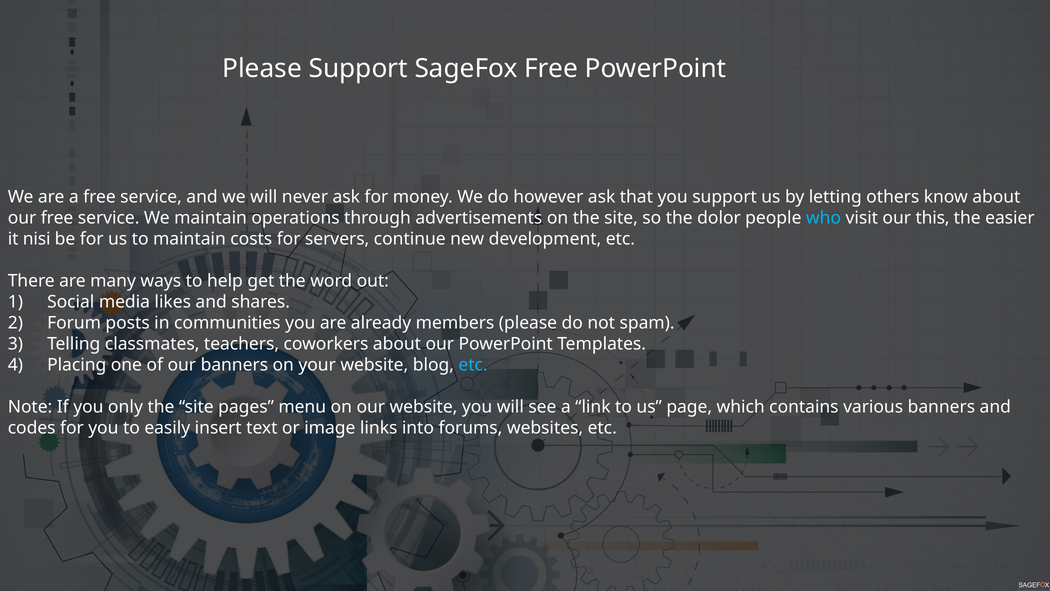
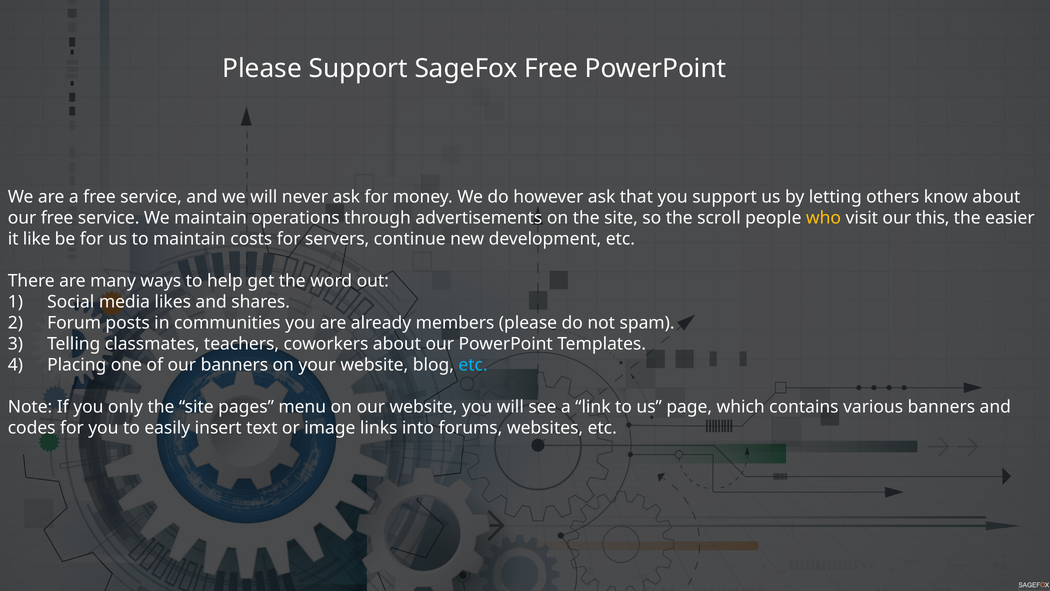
dolor: dolor -> scroll
who colour: light blue -> yellow
nisi: nisi -> like
